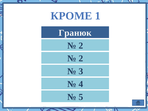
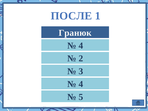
КРОМЕ: КРОМЕ -> ПОСЛЕ
2 at (81, 46): 2 -> 4
